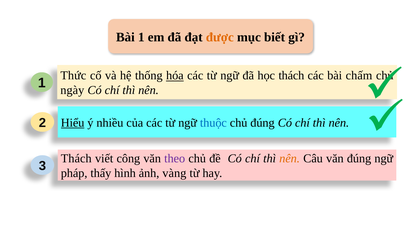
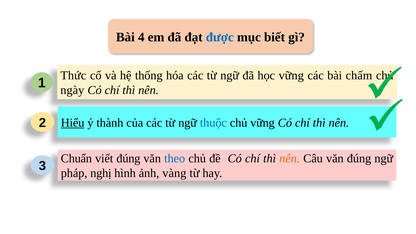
Bài 1: 1 -> 4
được colour: orange -> blue
hóa underline: present -> none
học thách: thách -> vững
nhiều: nhiều -> thành
chủ đúng: đúng -> vững
Thách at (76, 159): Thách -> Chuẩn
viết công: công -> đúng
theo colour: purple -> blue
thấy: thấy -> nghị
